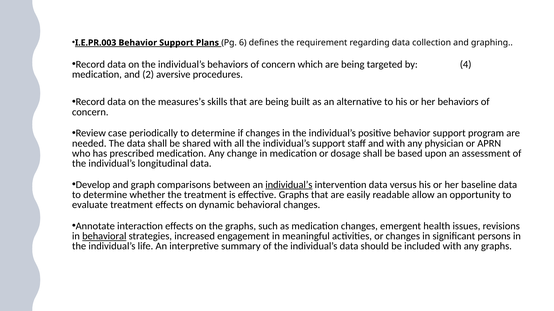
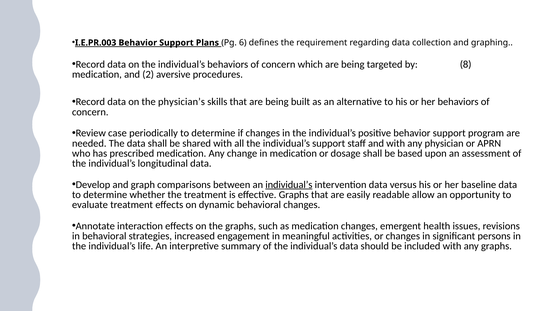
4: 4 -> 8
measures’s: measures’s -> physician’s
behavioral at (104, 237) underline: present -> none
